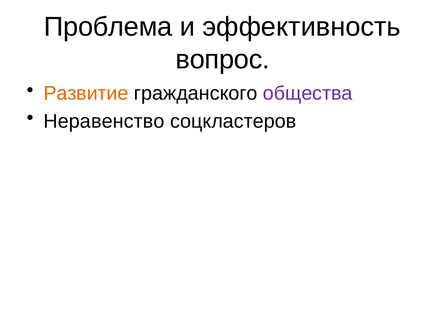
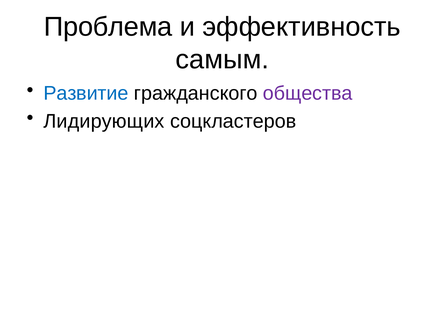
вопрос: вопрос -> самым
Развитие colour: orange -> blue
Неравенство: Неравенство -> Лидирующих
